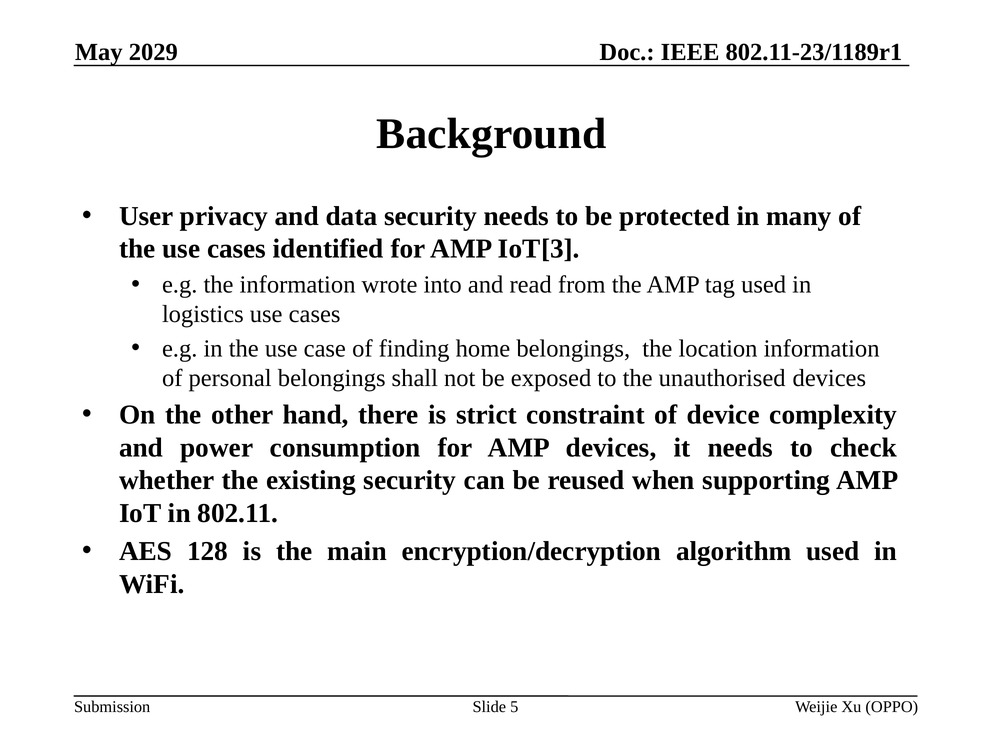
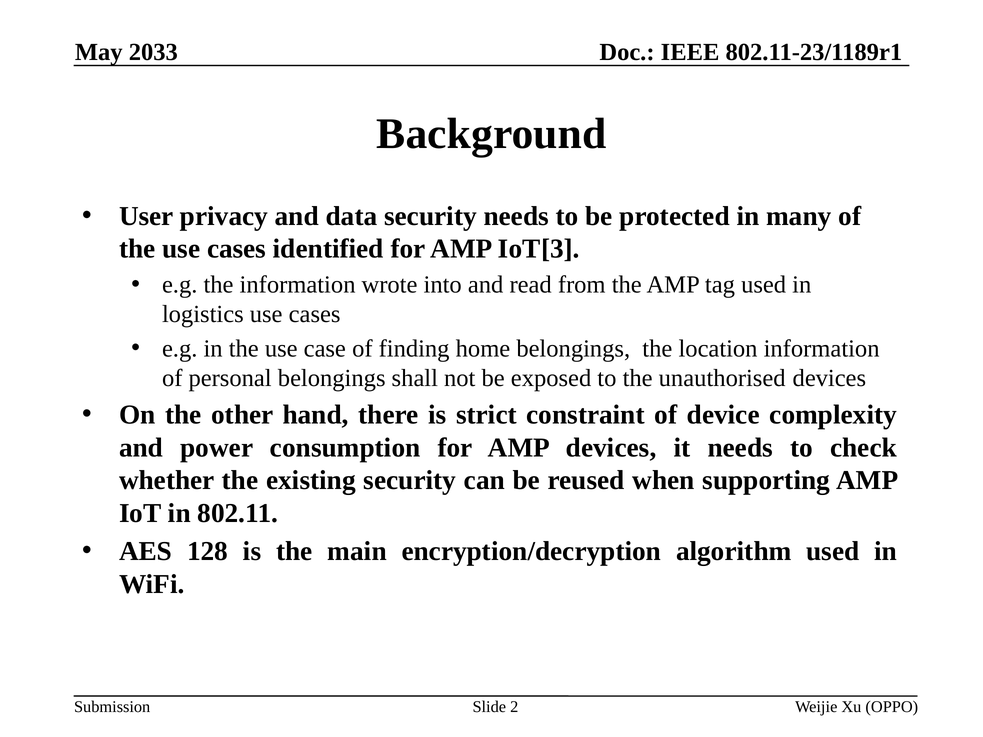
2029: 2029 -> 2033
5: 5 -> 2
